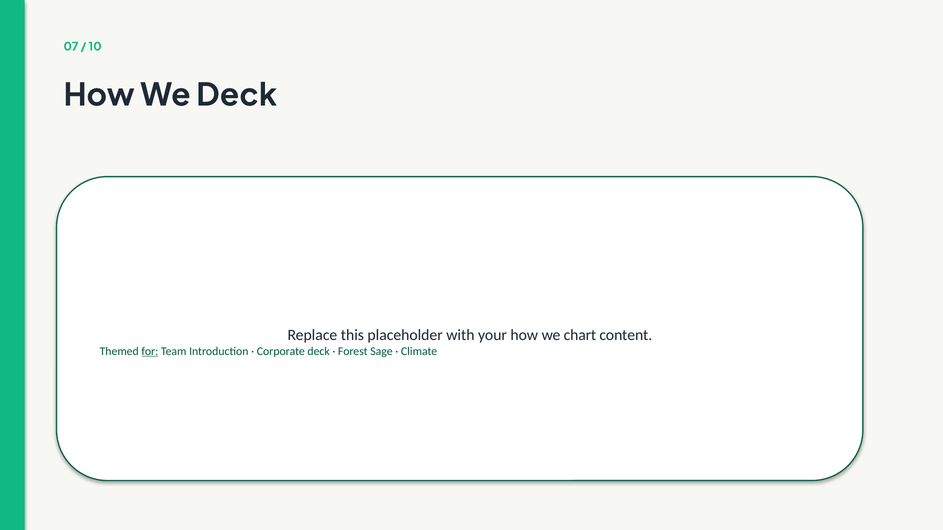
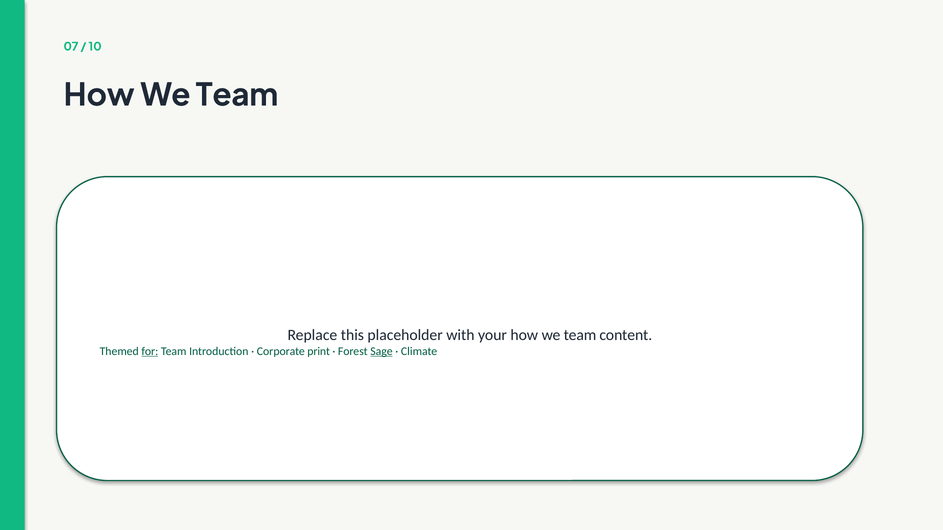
Deck at (237, 95): Deck -> Team
your how we chart: chart -> team
Corporate deck: deck -> print
Sage underline: none -> present
